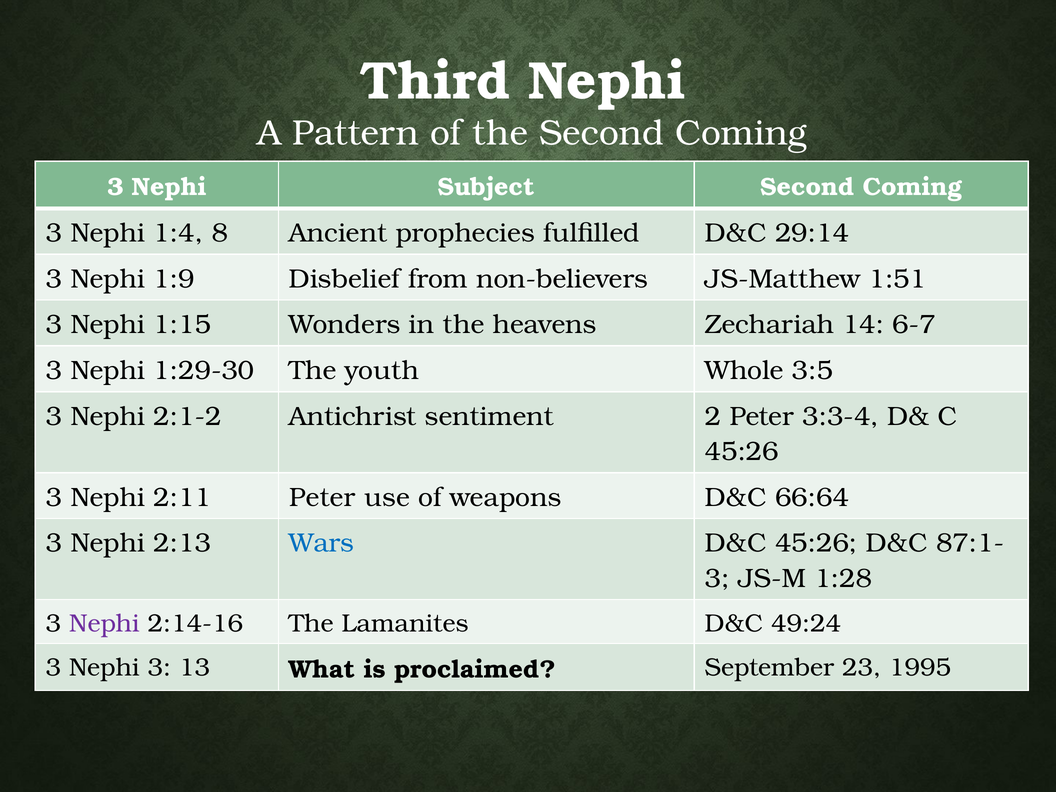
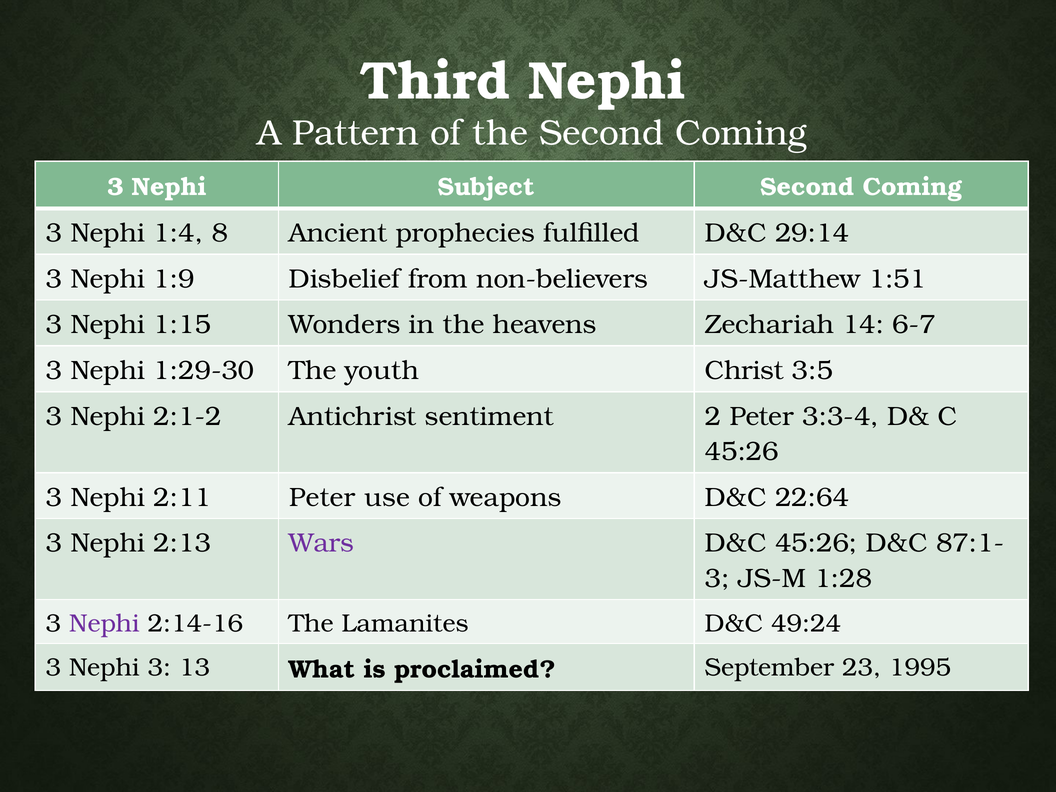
Whole: Whole -> Christ
66:64: 66:64 -> 22:64
Wars colour: blue -> purple
